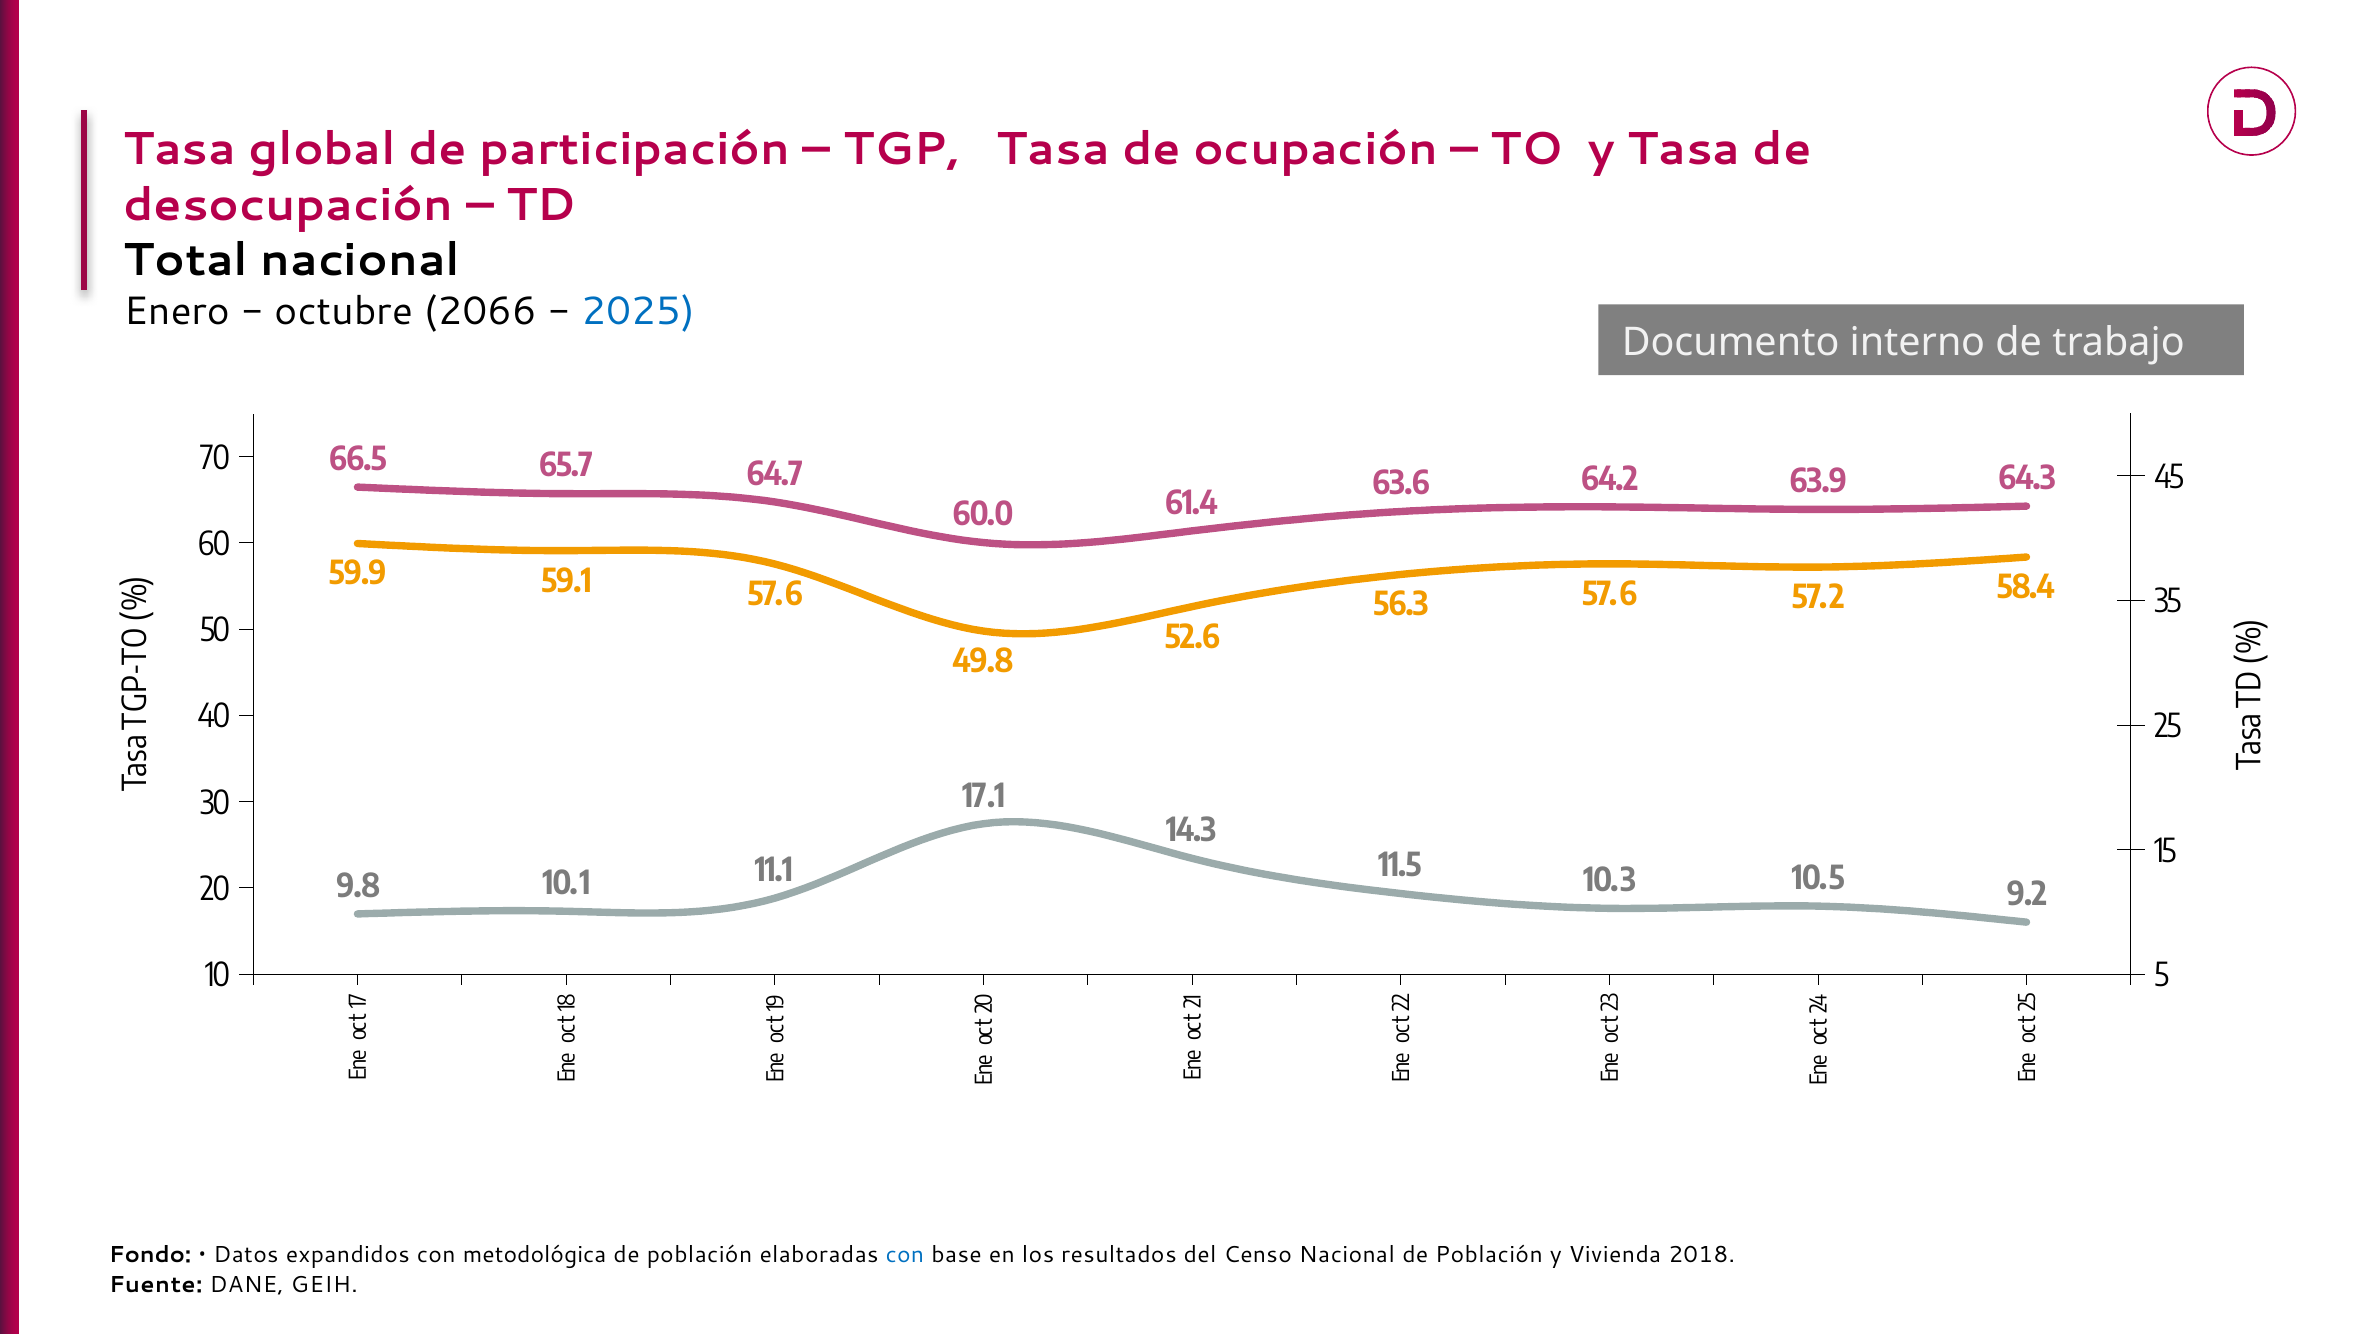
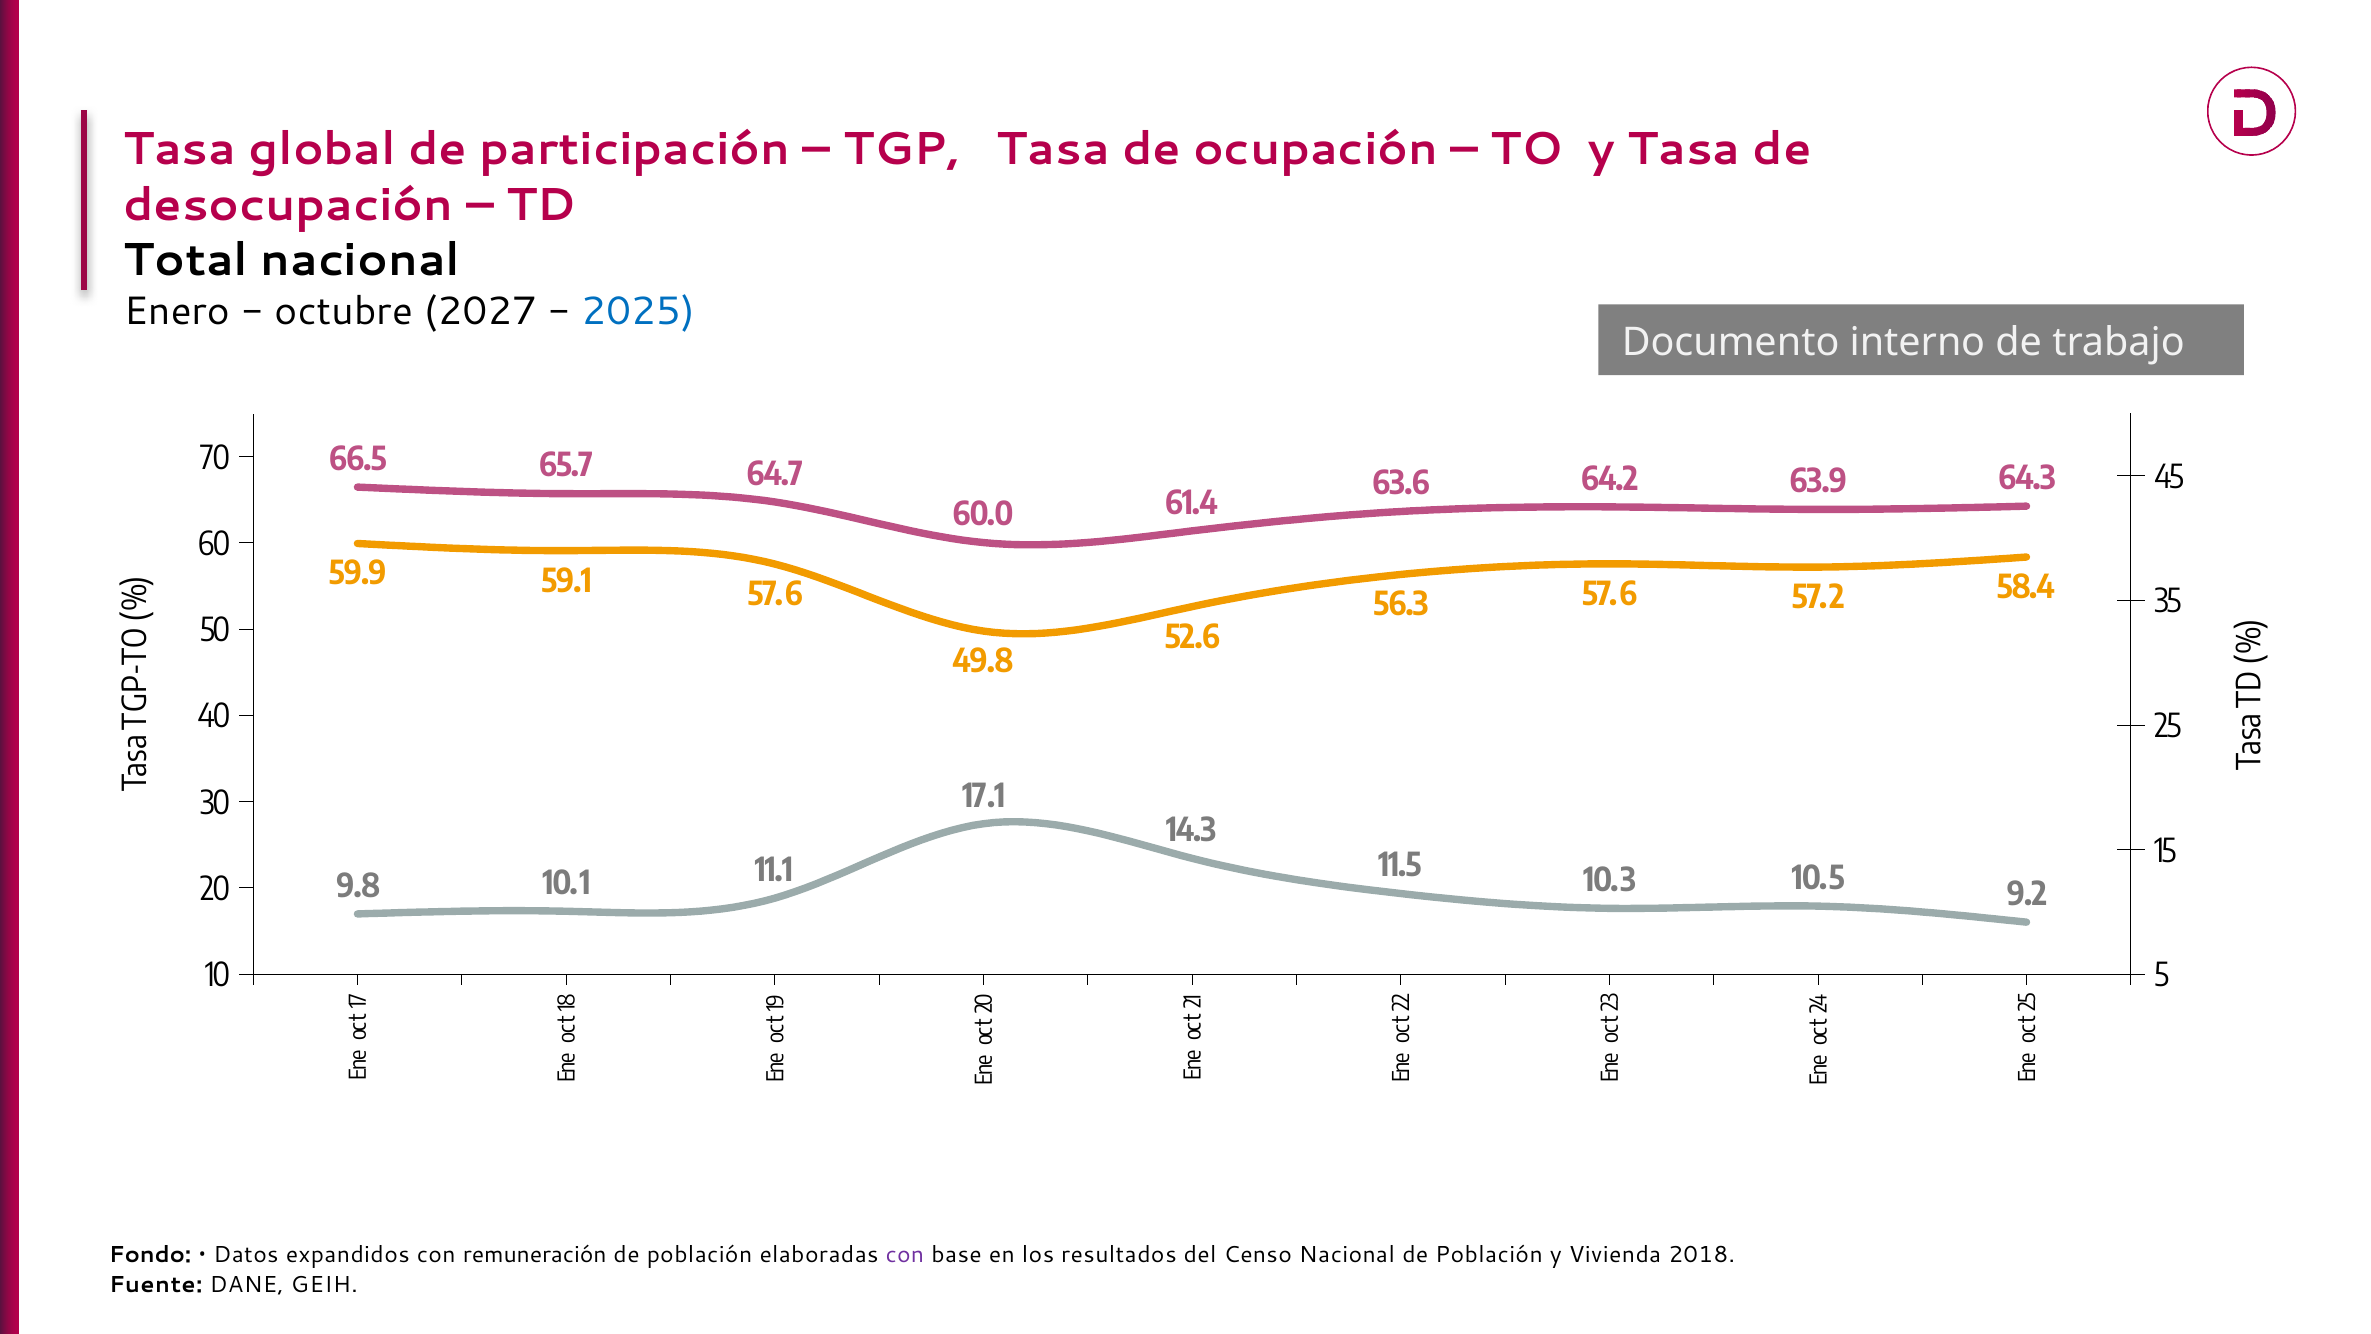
2066: 2066 -> 2027
metodológica: metodológica -> remuneración
con at (905, 1254) colour: blue -> purple
